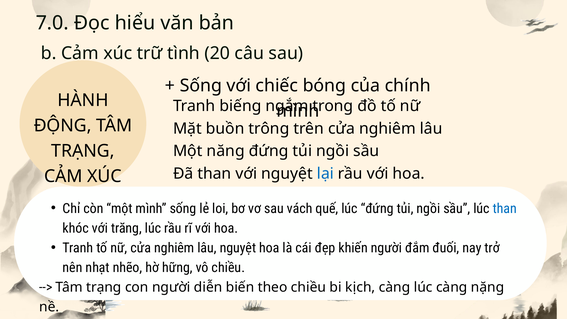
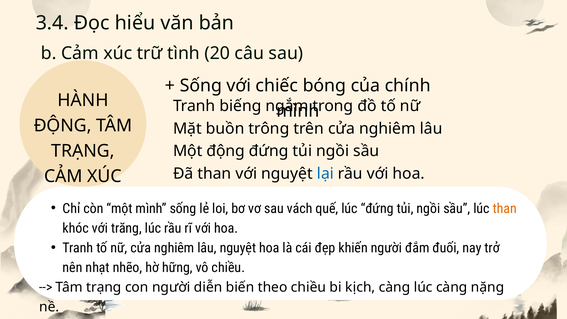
7.0: 7.0 -> 3.4
Một năng: năng -> động
than at (505, 208) colour: blue -> orange
